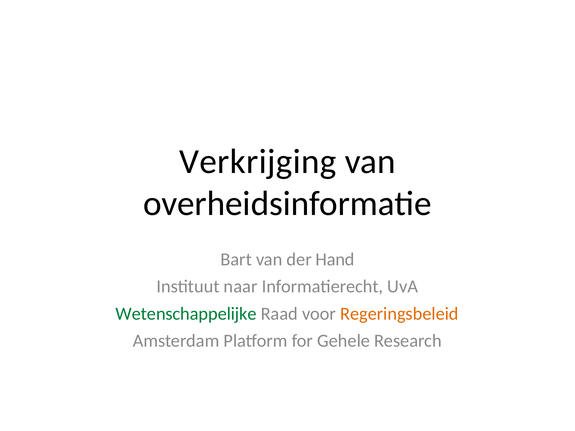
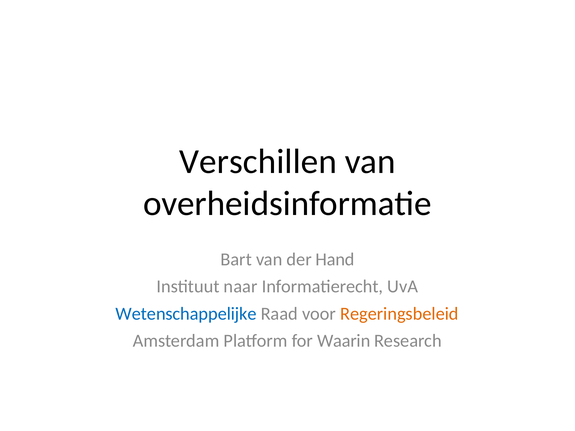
Verkrijging: Verkrijging -> Verschillen
Wetenschappelijke colour: green -> blue
Gehele: Gehele -> Waarin
